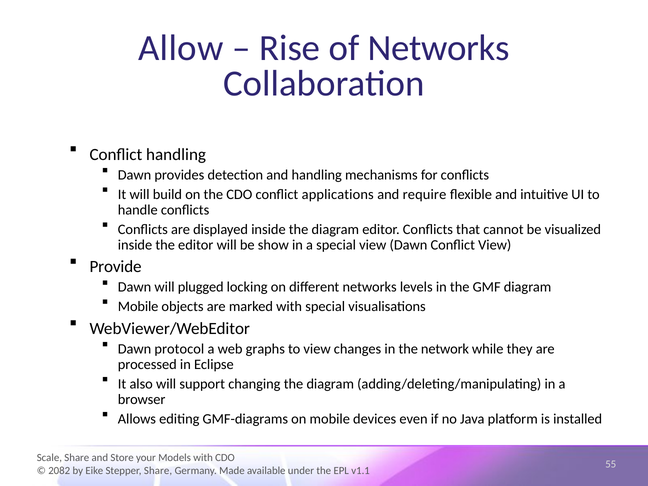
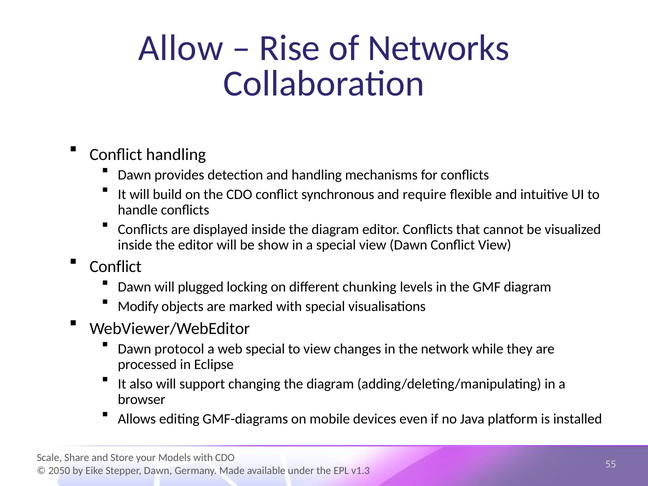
applications: applications -> synchronous
Provide at (116, 267): Provide -> Conflict
different networks: networks -> chunking
Mobile at (138, 307): Mobile -> Modify
web graphs: graphs -> special
2082: 2082 -> 2050
Stepper Share: Share -> Dawn
v1.1: v1.1 -> v1.3
